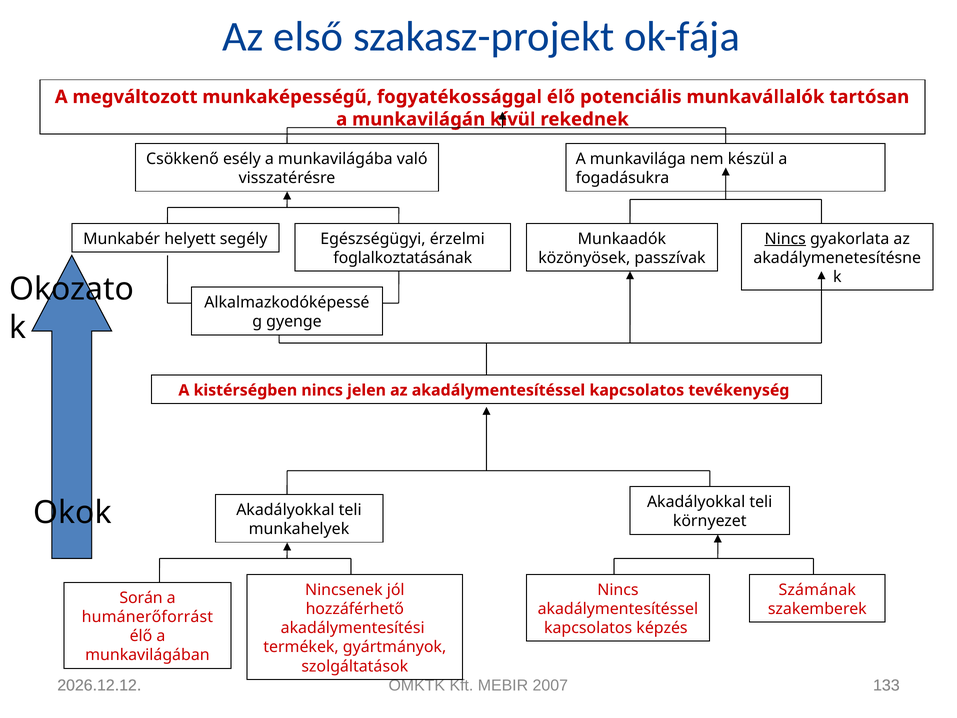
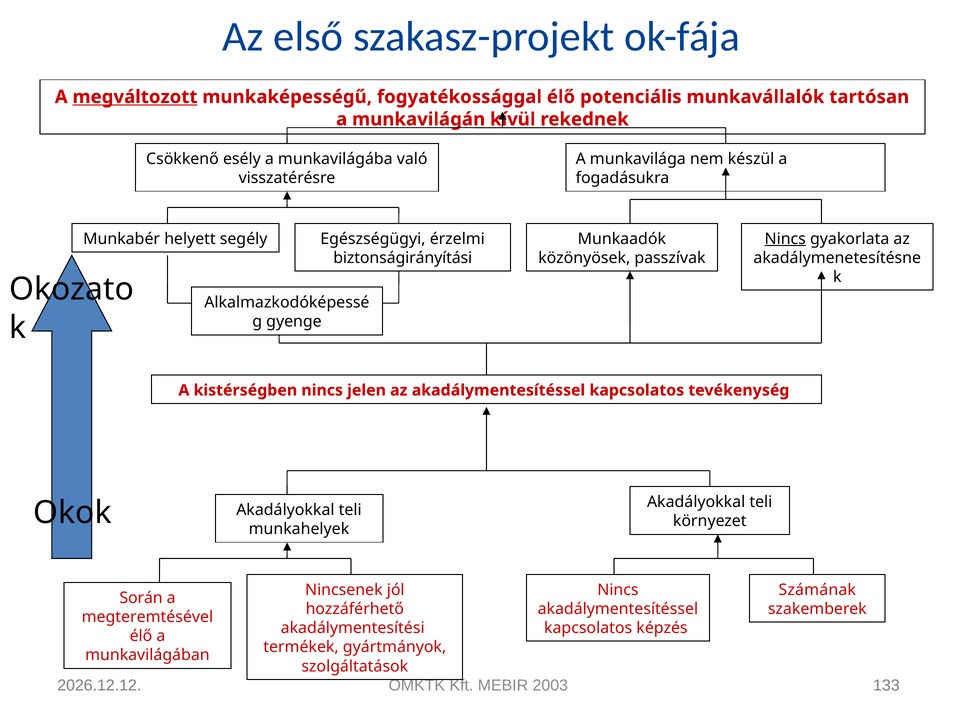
megváltozott underline: none -> present
foglalkoztatásának: foglalkoztatásának -> biztonságirányítási
humánerőforrást: humánerőforrást -> megteremtésével
2007: 2007 -> 2003
